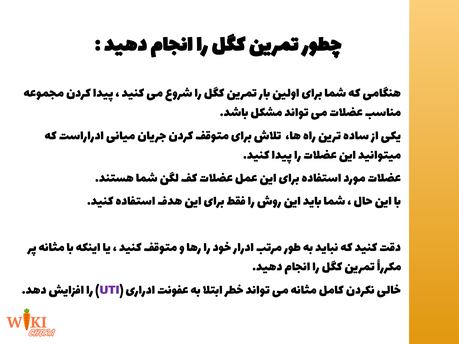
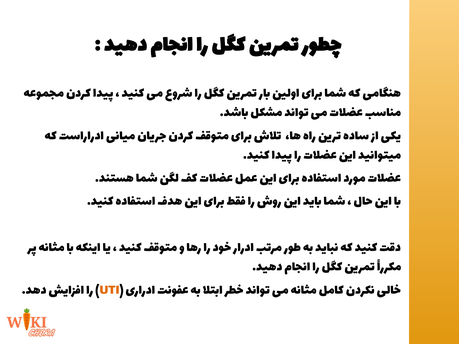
UTI colour: purple -> orange
